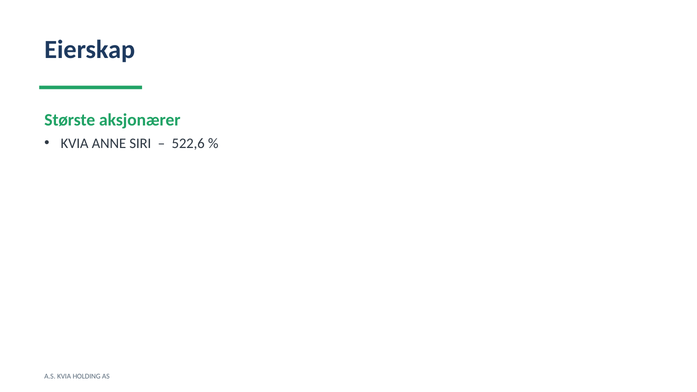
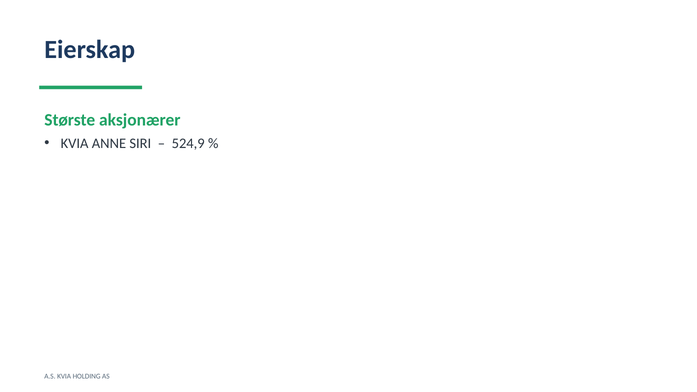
522,6: 522,6 -> 524,9
